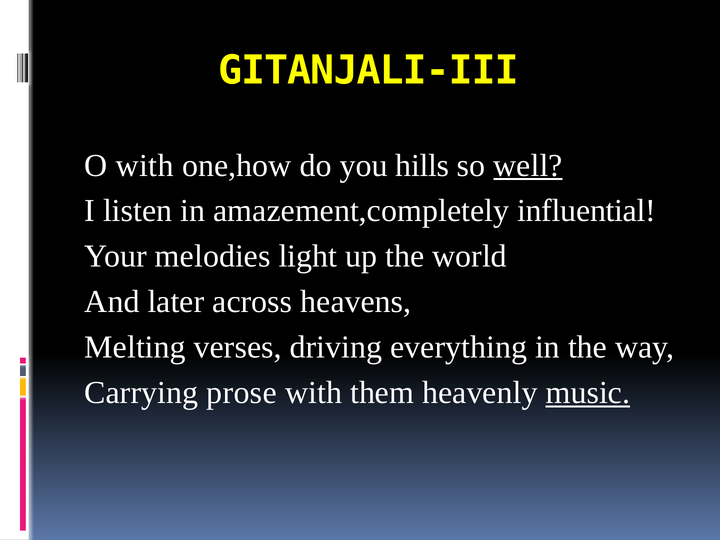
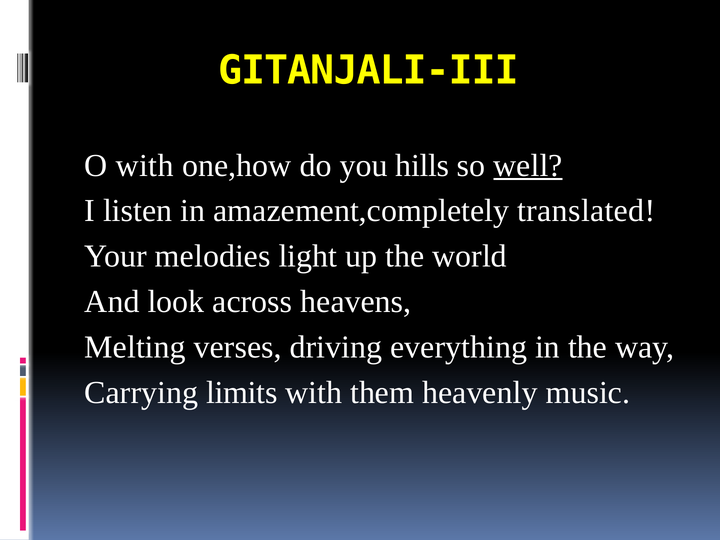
influential: influential -> translated
later: later -> look
prose: prose -> limits
music underline: present -> none
